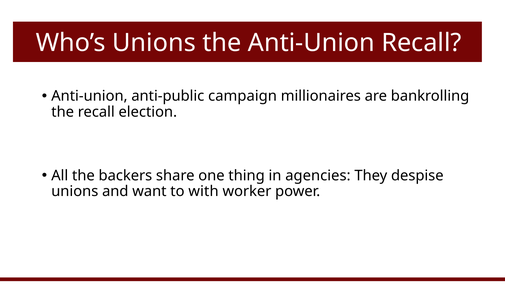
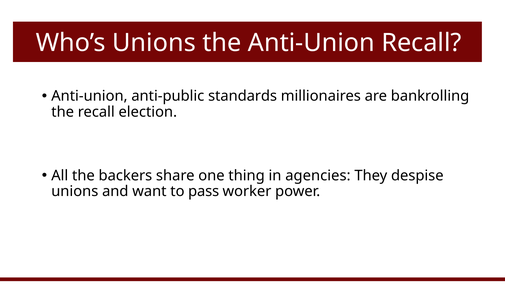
campaign: campaign -> standards
with: with -> pass
